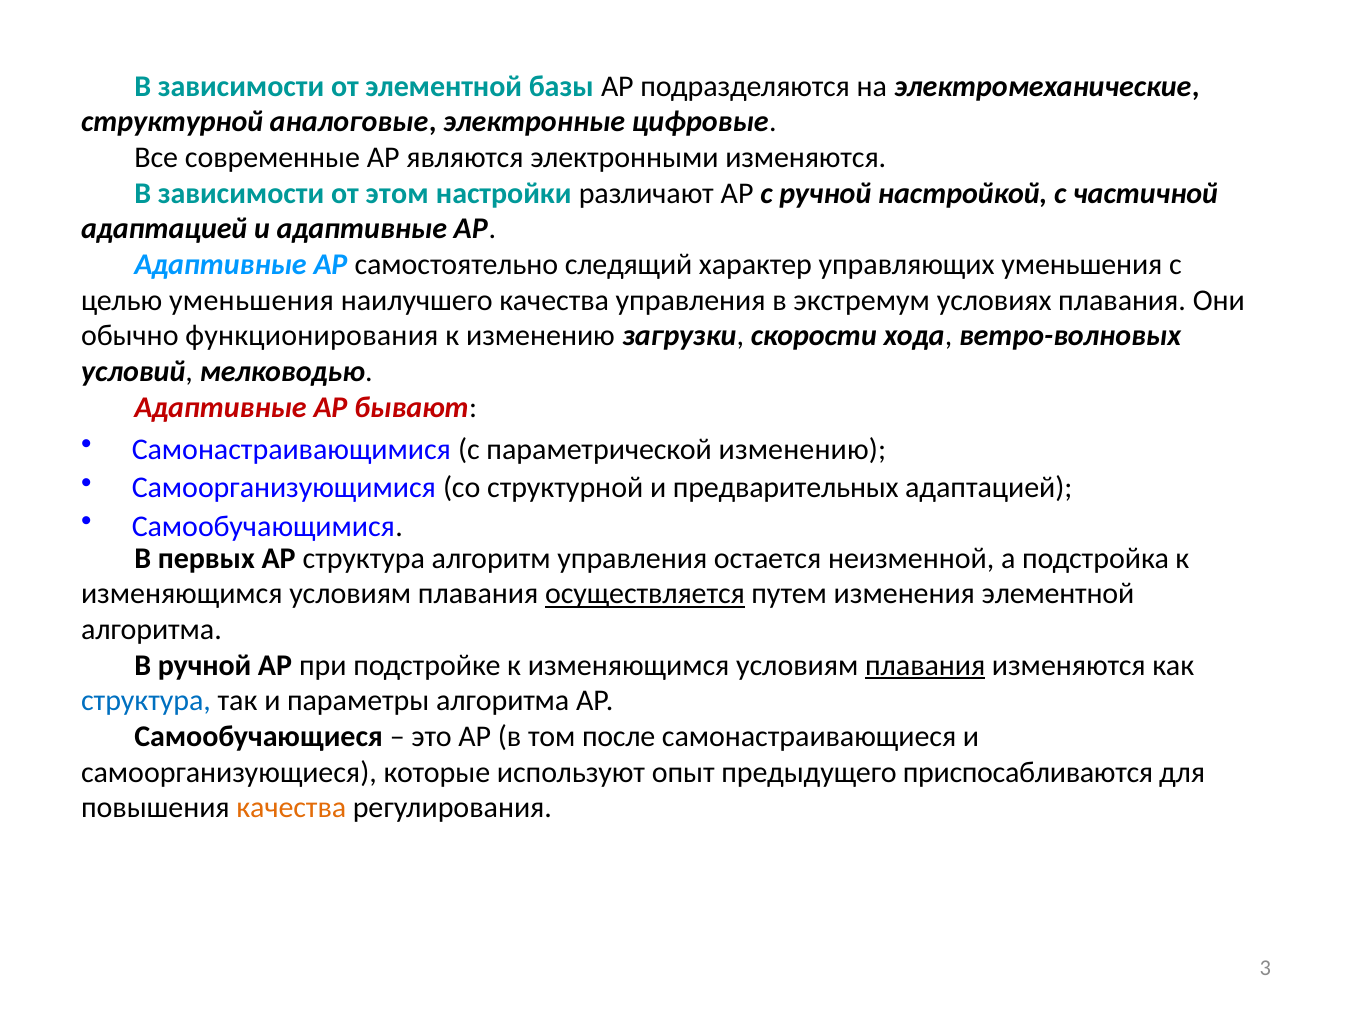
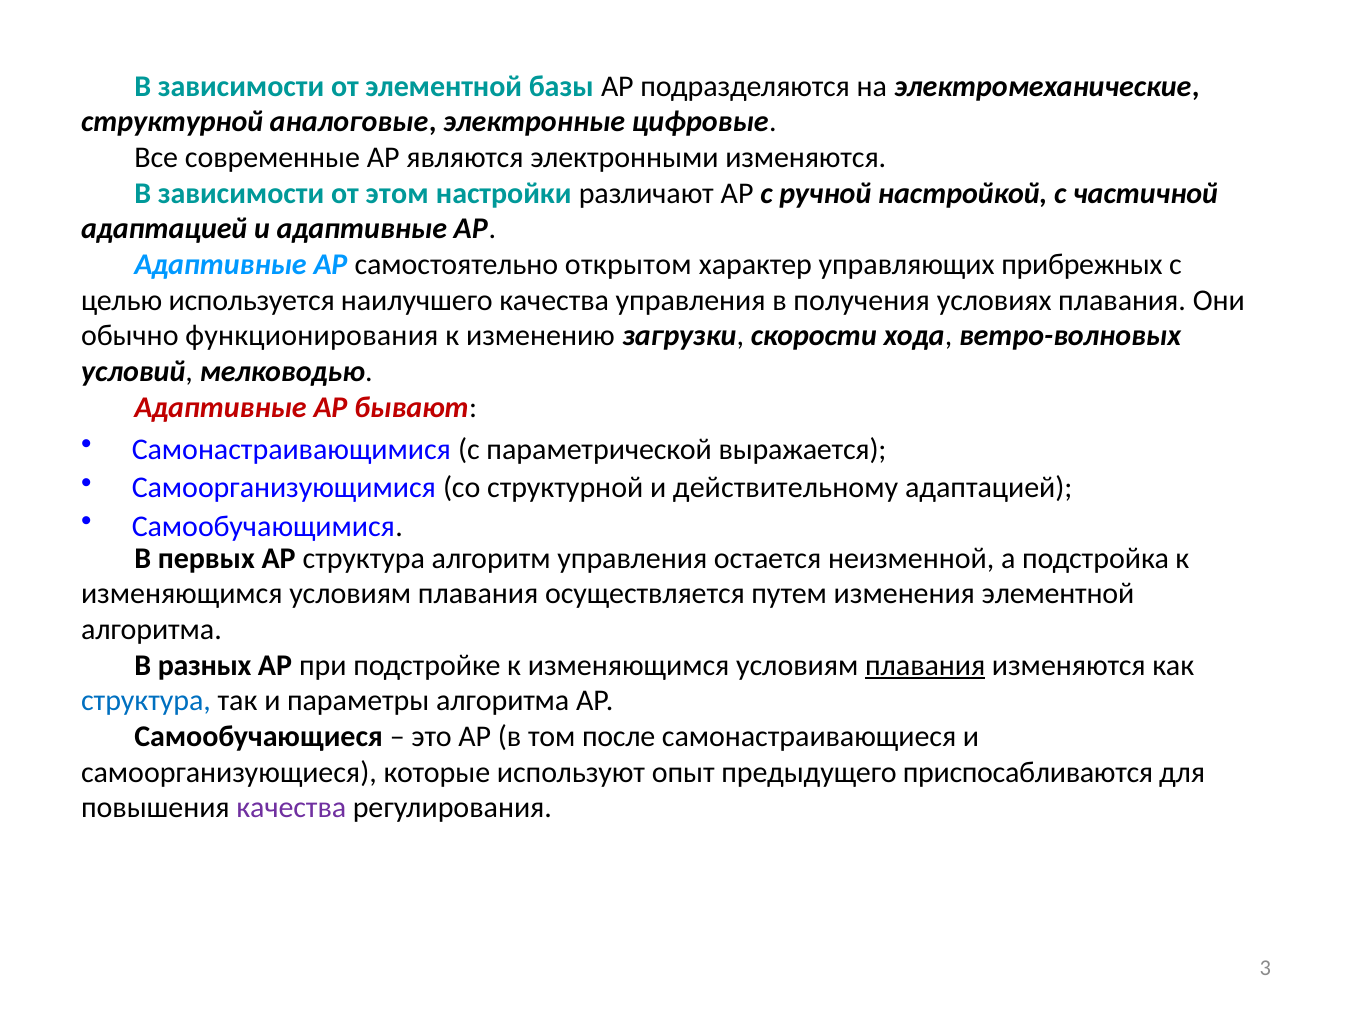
следящий: следящий -> открытом
управляющих уменьшения: уменьшения -> прибрежных
целью уменьшения: уменьшения -> используется
экстремум: экстремум -> получения
параметрической изменению: изменению -> выражается
предварительных: предварительных -> действительному
осуществляется underline: present -> none
В ручной: ручной -> разных
качества at (291, 808) colour: orange -> purple
